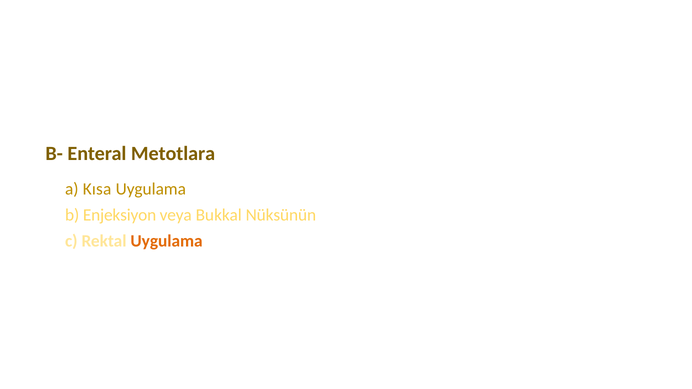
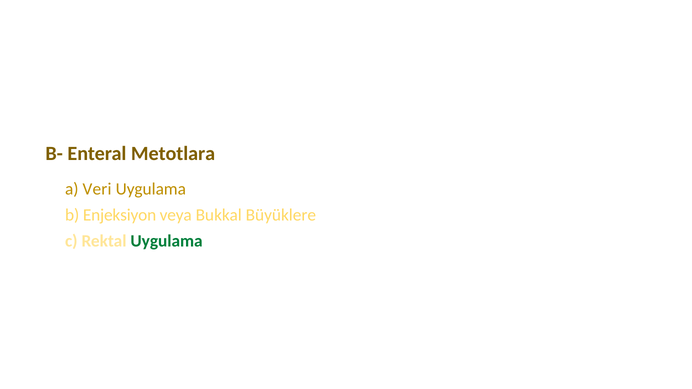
Kısa: Kısa -> Veri
Nüksünün: Nüksünün -> Büyüklere
Uygulama at (167, 241) colour: orange -> green
